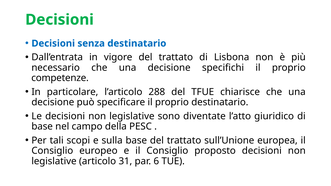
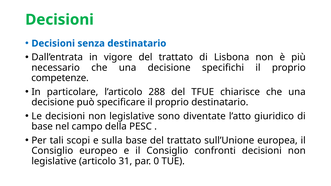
proposto: proposto -> confronti
6: 6 -> 0
